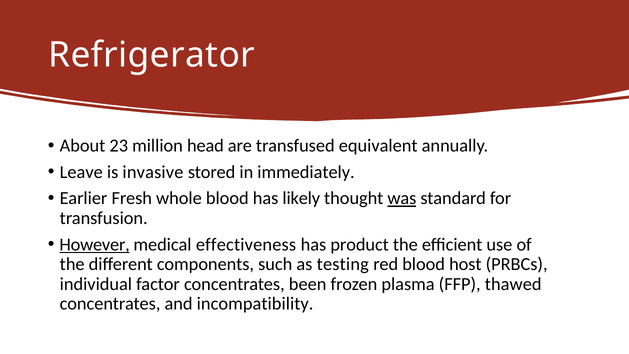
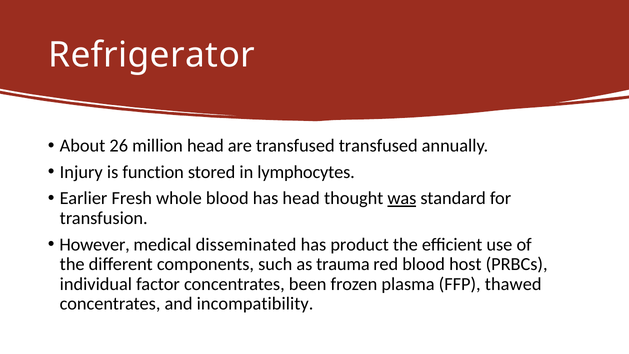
23: 23 -> 26
transfused equivalent: equivalent -> transfused
Leave: Leave -> Injury
invasive: invasive -> function
immediately: immediately -> lymphocytes
has likely: likely -> head
However underline: present -> none
effectiveness: effectiveness -> disseminated
testing: testing -> trauma
